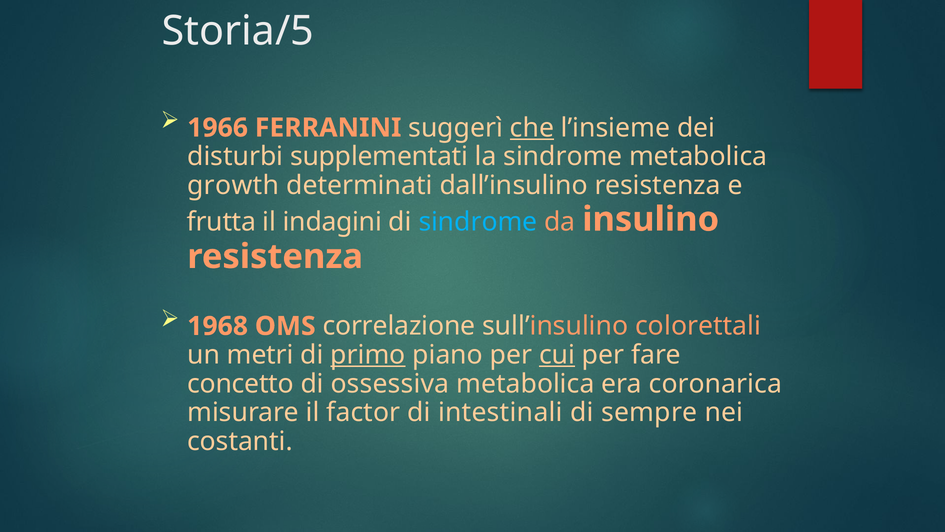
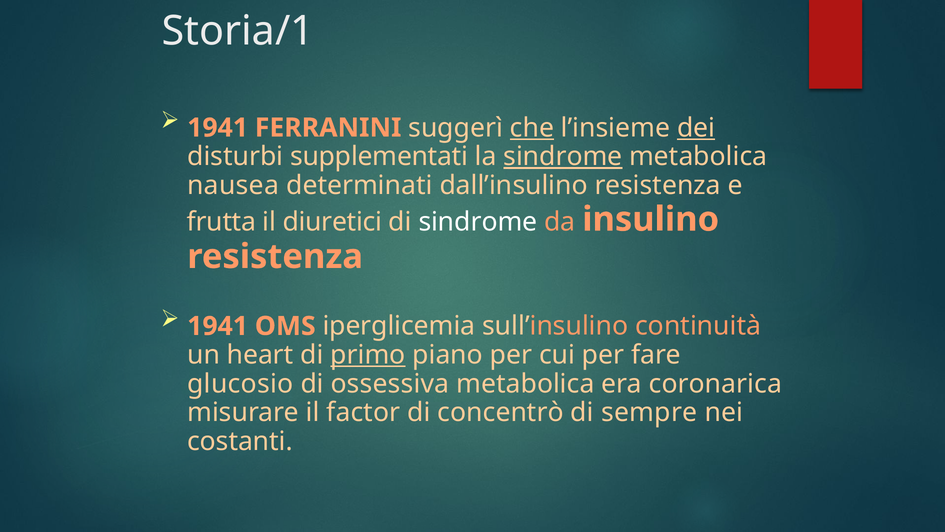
Storia/5: Storia/5 -> Storia/1
1966 at (218, 128): 1966 -> 1941
dei underline: none -> present
sindrome at (563, 156) underline: none -> present
growth: growth -> nausea
indagini: indagini -> diuretici
sindrome at (478, 222) colour: light blue -> white
1968 at (218, 326): 1968 -> 1941
correlazione: correlazione -> iperglicemia
colorettali: colorettali -> continuità
metri: metri -> heart
cui underline: present -> none
concetto: concetto -> glucosio
intestinali: intestinali -> concentrò
